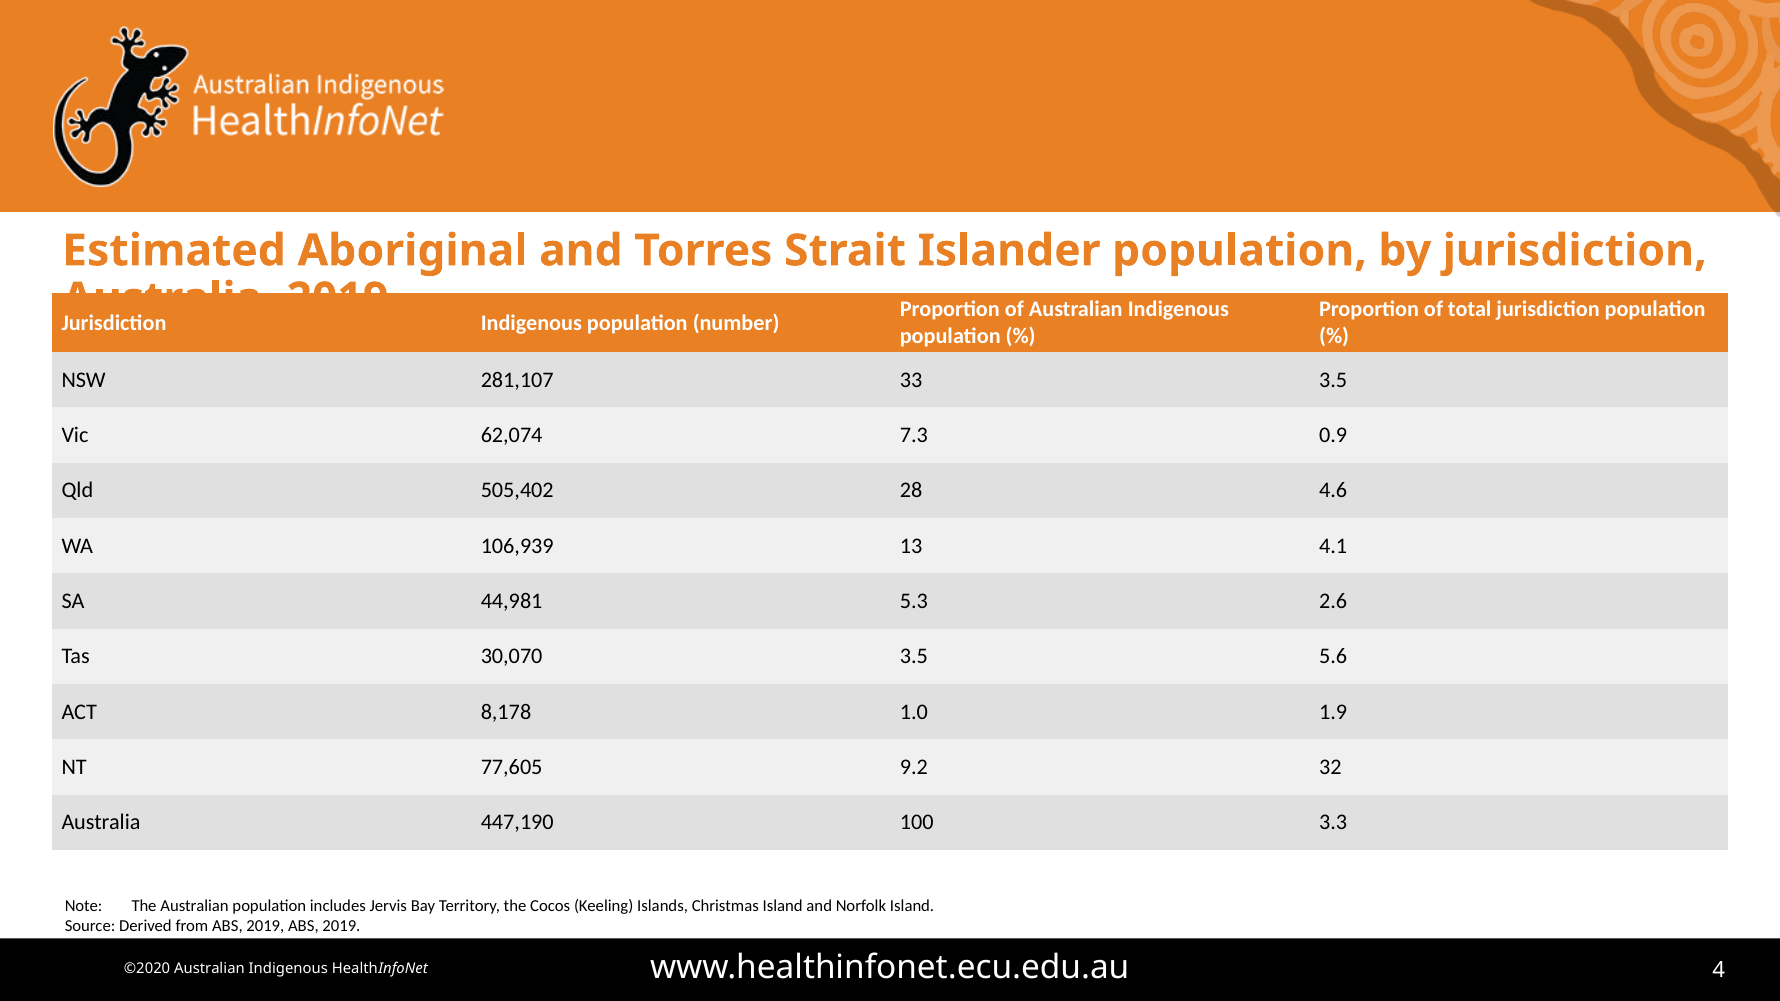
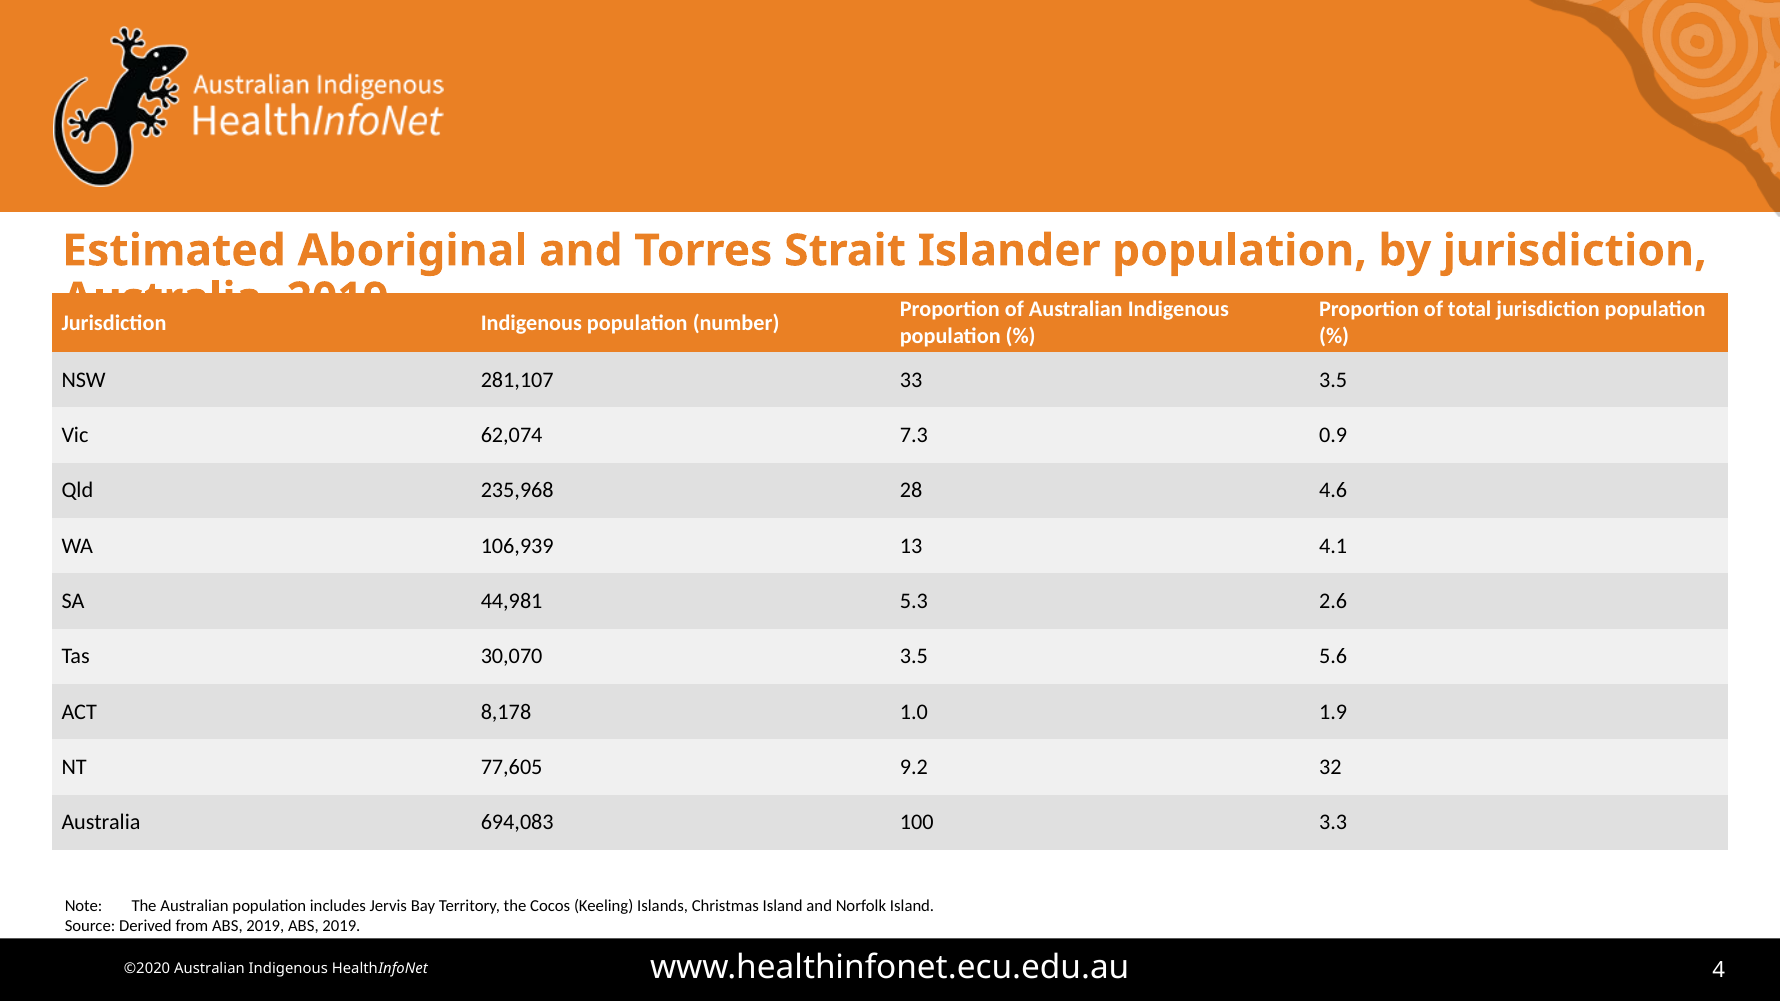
505,402: 505,402 -> 235,968
447,190: 447,190 -> 694,083
